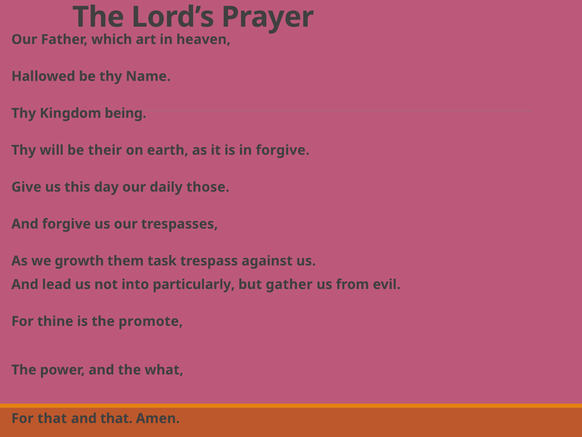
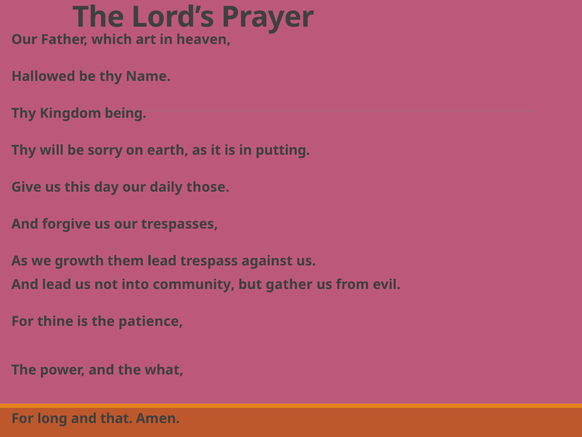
their: their -> sorry
in forgive: forgive -> putting
them task: task -> lead
particularly: particularly -> community
promote: promote -> patience
For that: that -> long
